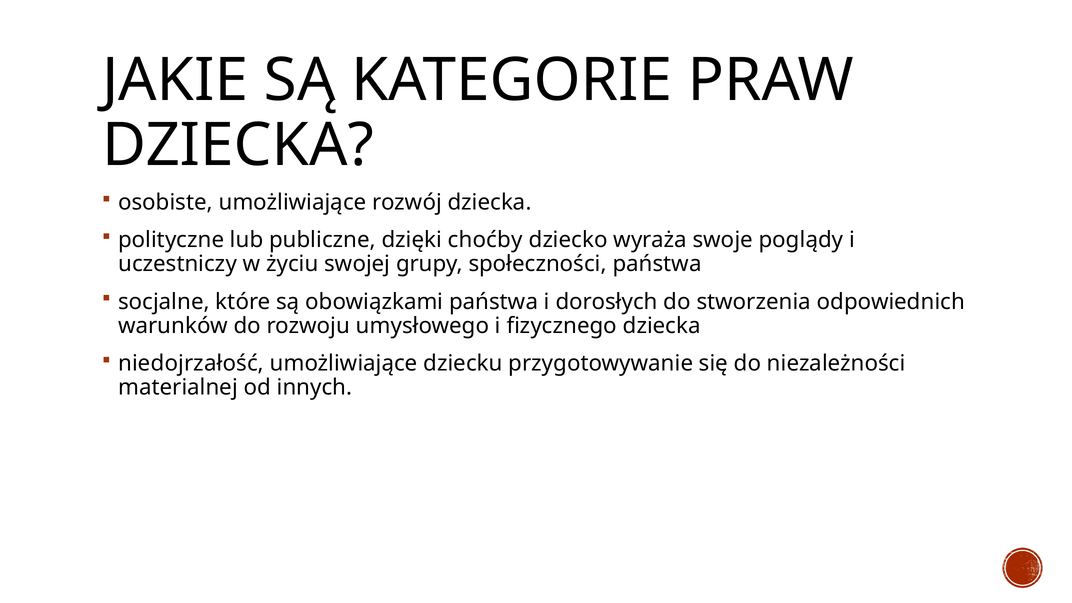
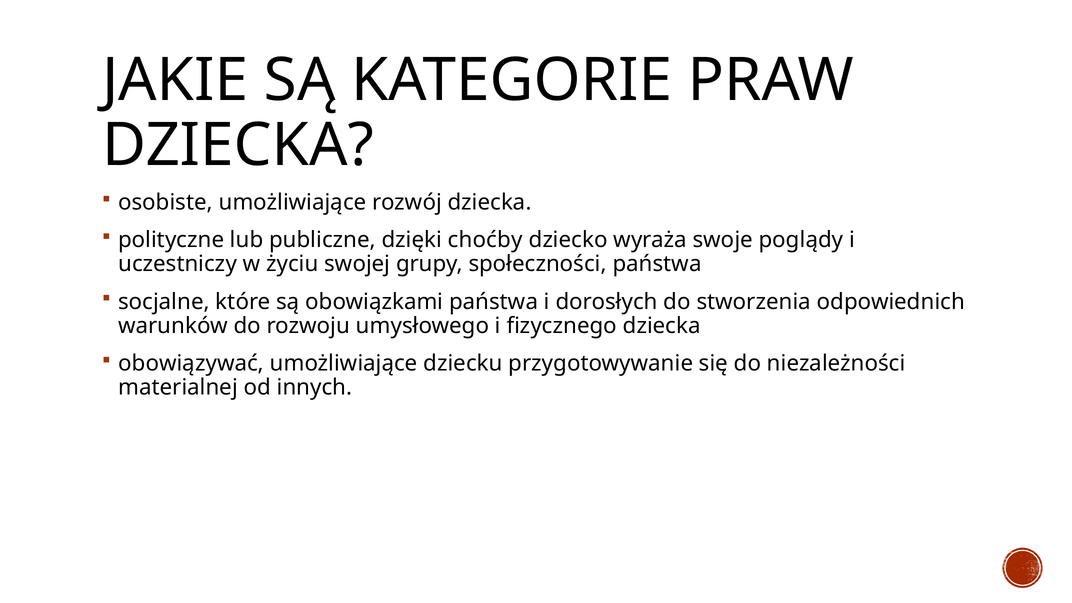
niedojrzałość: niedojrzałość -> obowiązywać
